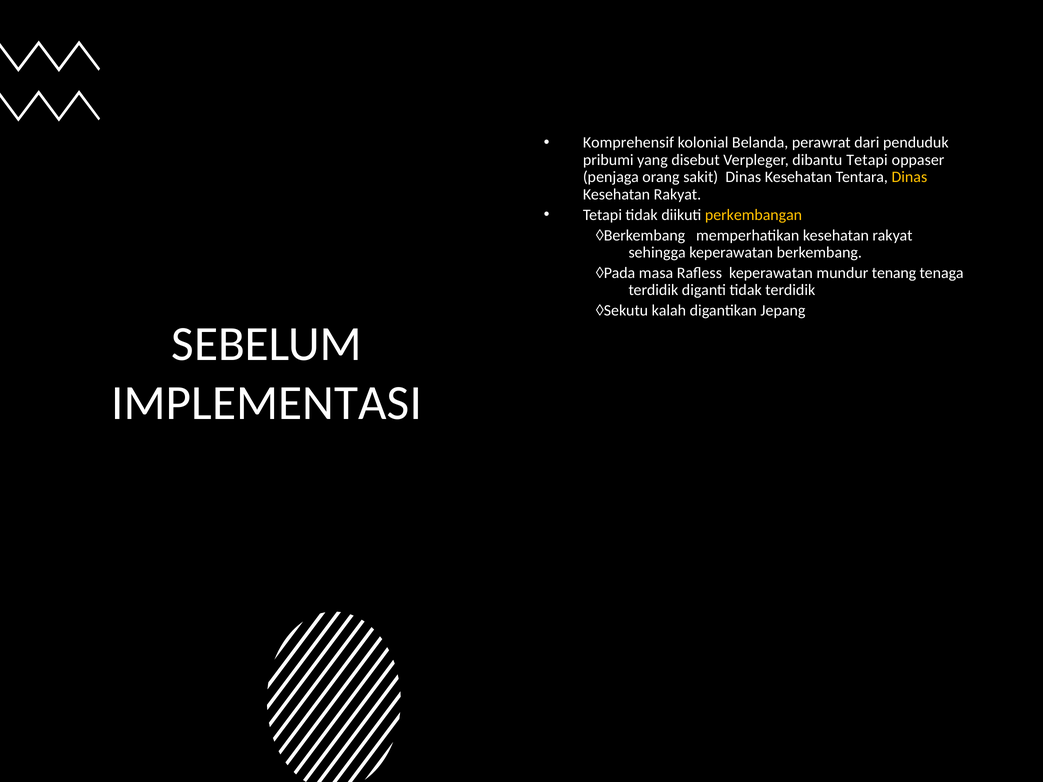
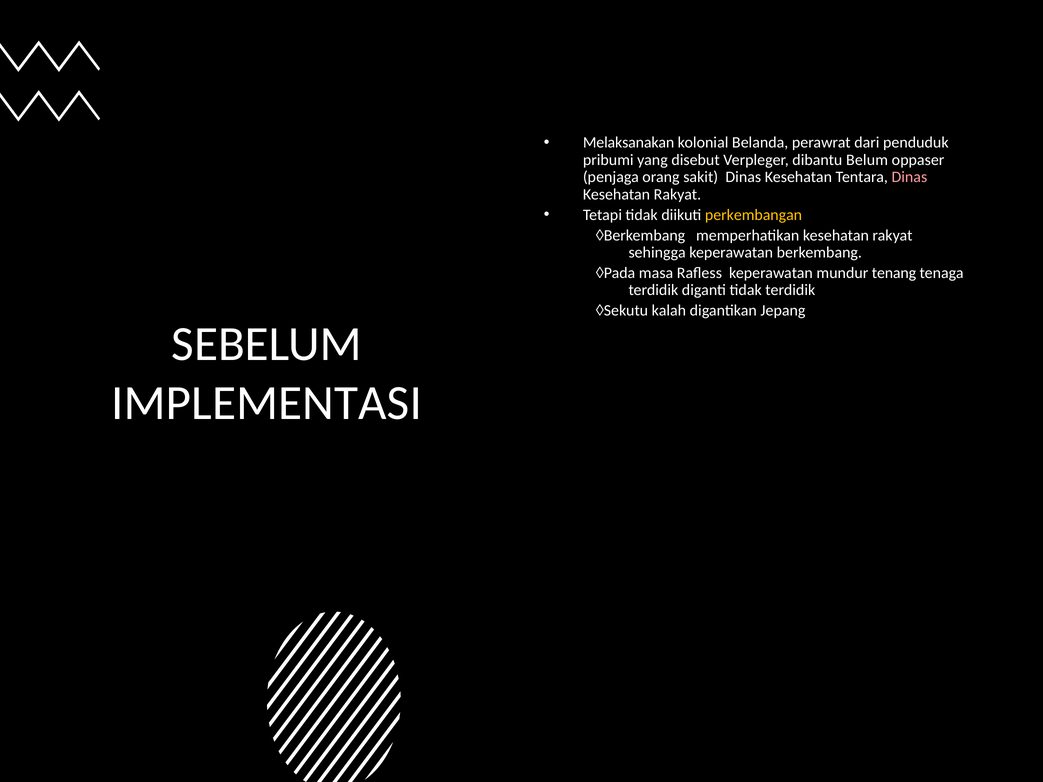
Komprehensif: Komprehensif -> Melaksanakan
dibantu Tetapi: Tetapi -> Belum
Dinas at (909, 177) colour: yellow -> pink
